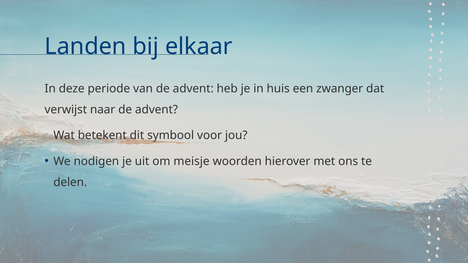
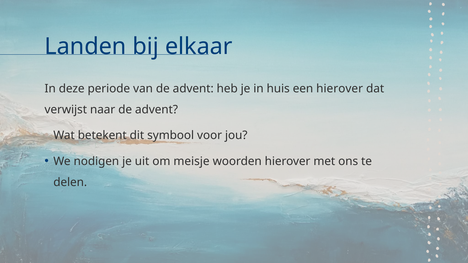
een zwanger: zwanger -> hierover
